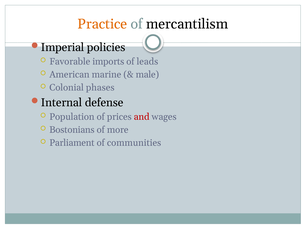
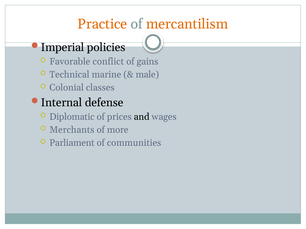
mercantilism colour: black -> orange
imports: imports -> conflict
leads: leads -> gains
American: American -> Technical
phases: phases -> classes
Population: Population -> Diplomatic
and colour: red -> black
Bostonians: Bostonians -> Merchants
